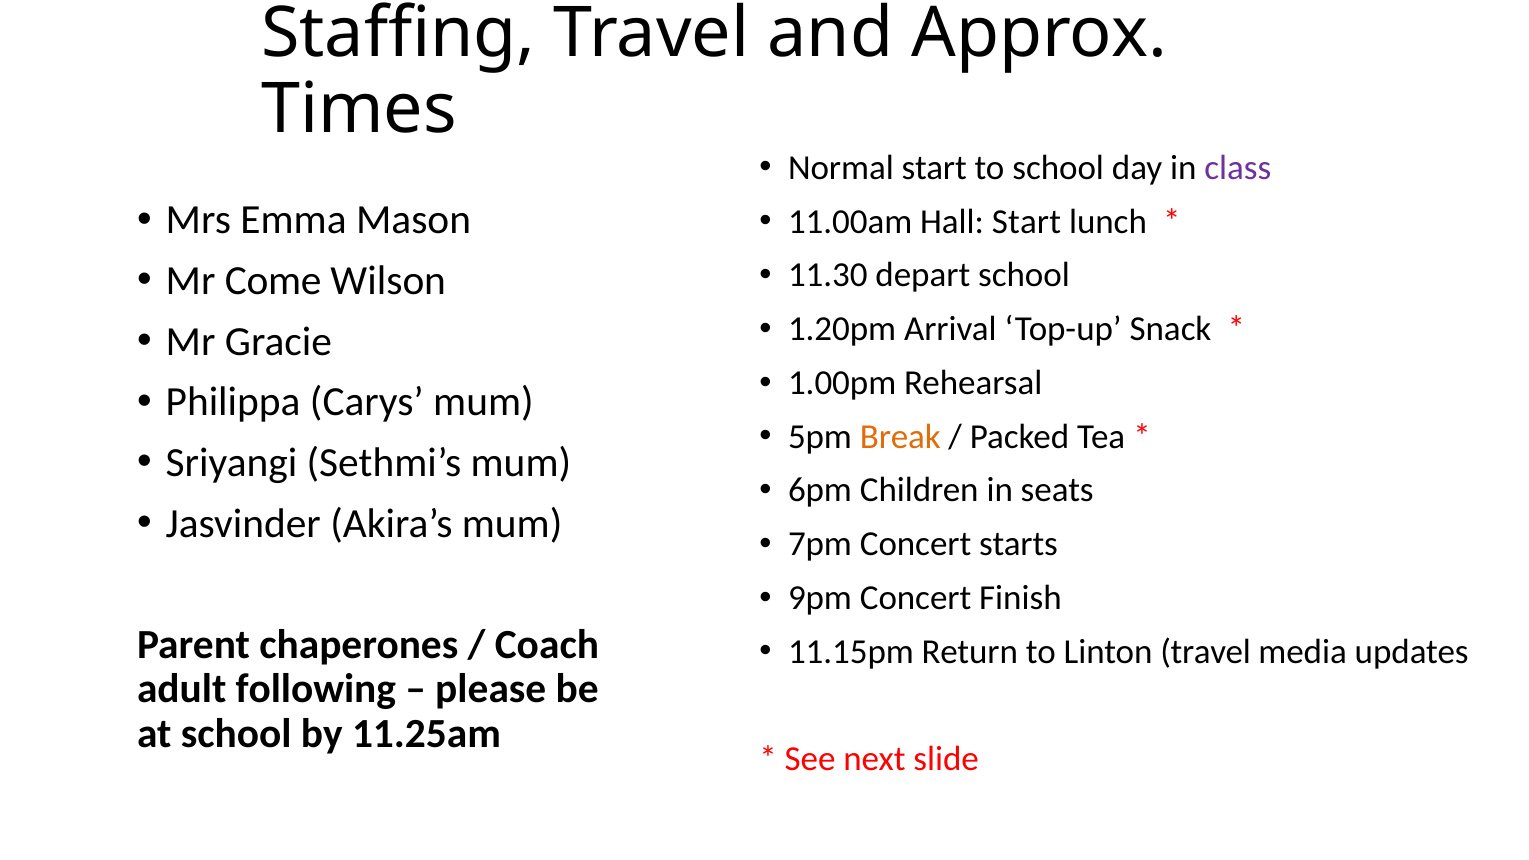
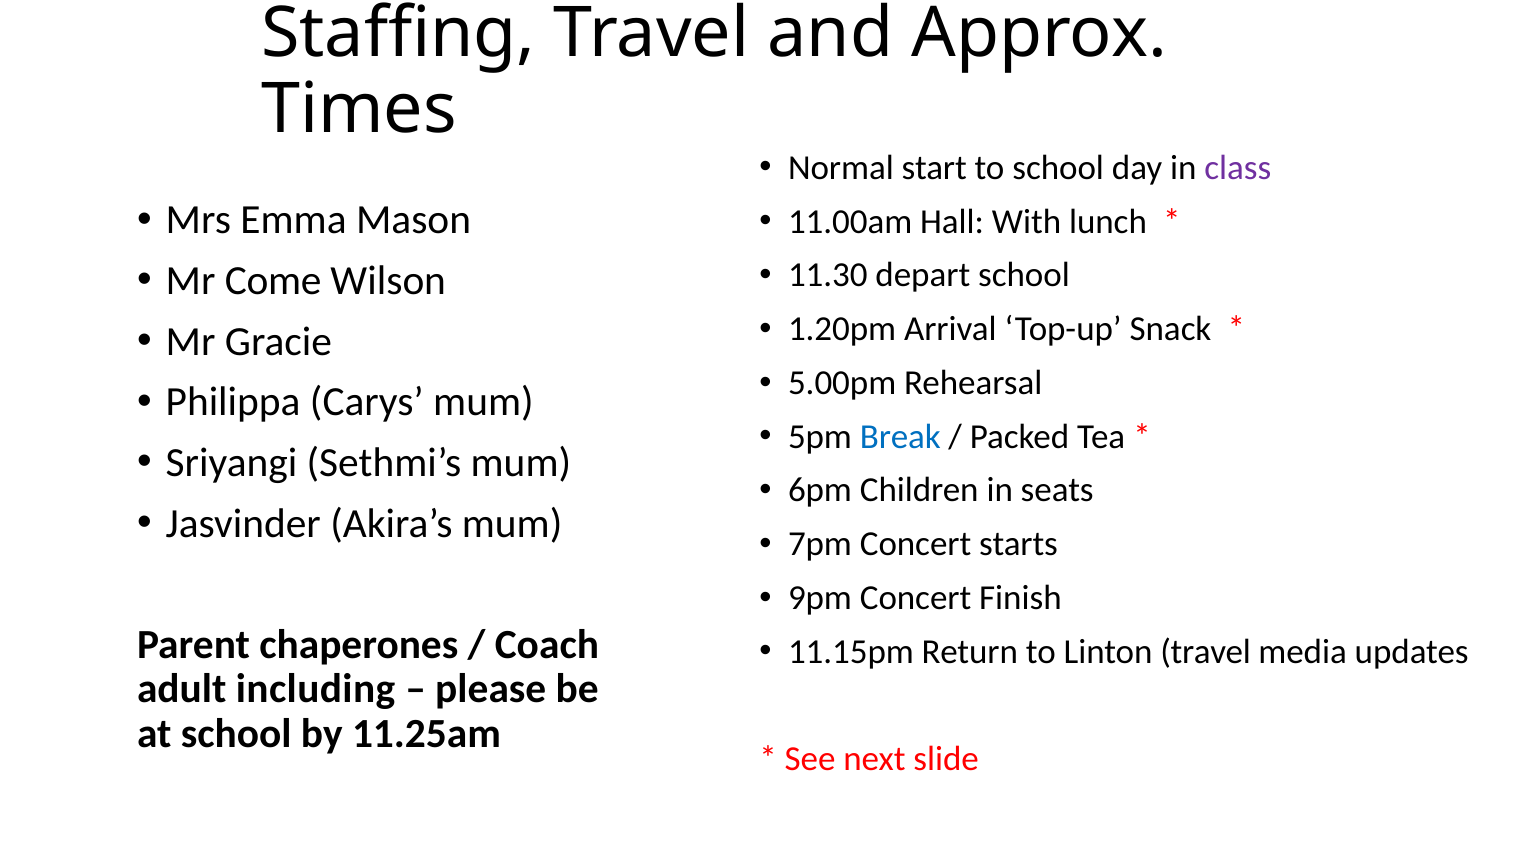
Hall Start: Start -> With
1.00pm: 1.00pm -> 5.00pm
Break colour: orange -> blue
following: following -> including
